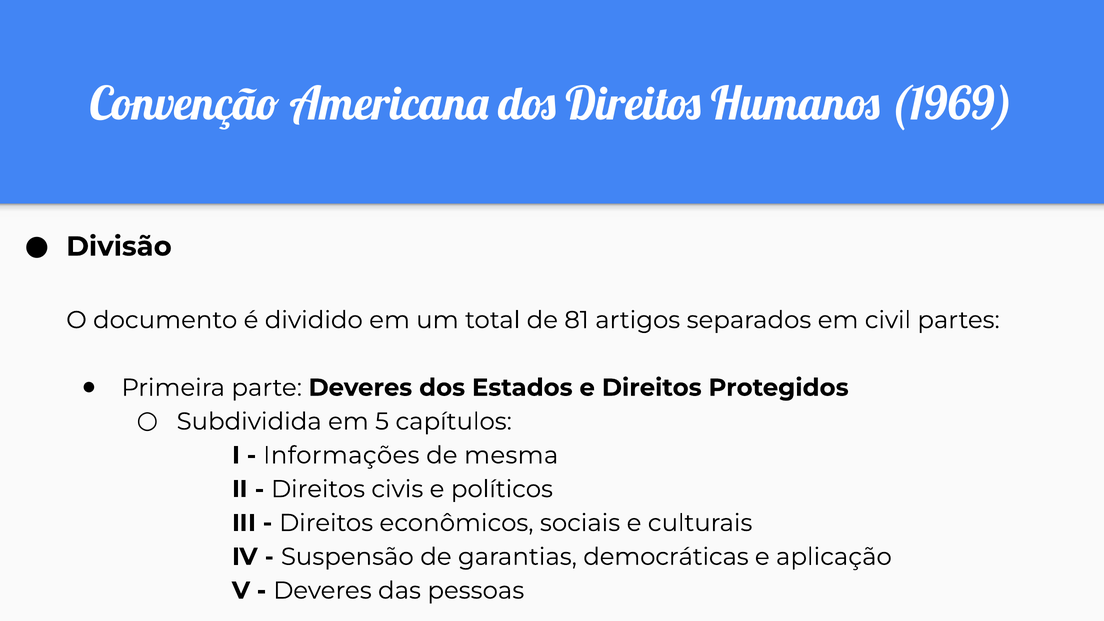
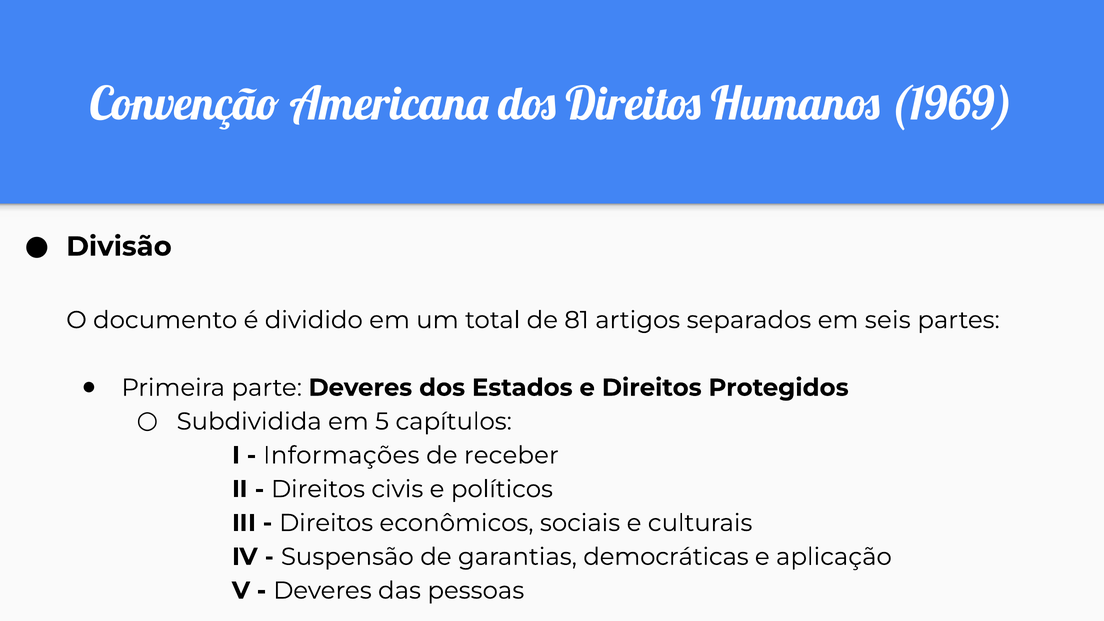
civil: civil -> seis
mesma: mesma -> receber
